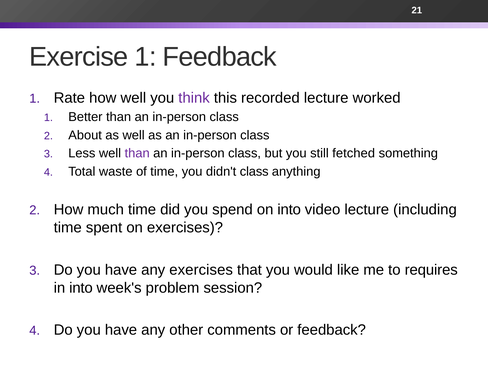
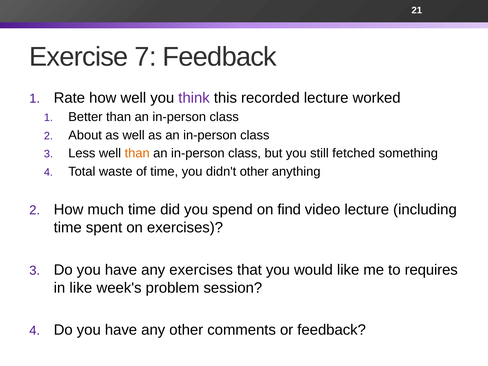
Exercise 1: 1 -> 7
than at (137, 153) colour: purple -> orange
didn't class: class -> other
on into: into -> find
in into: into -> like
